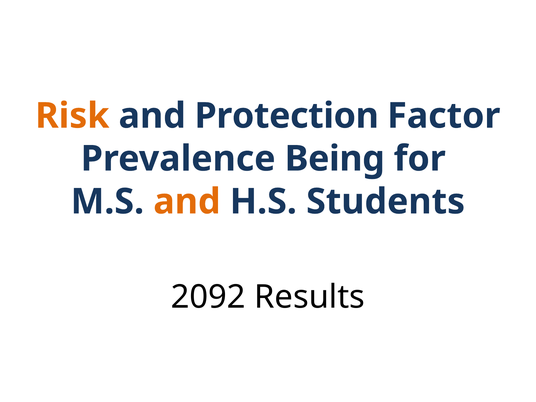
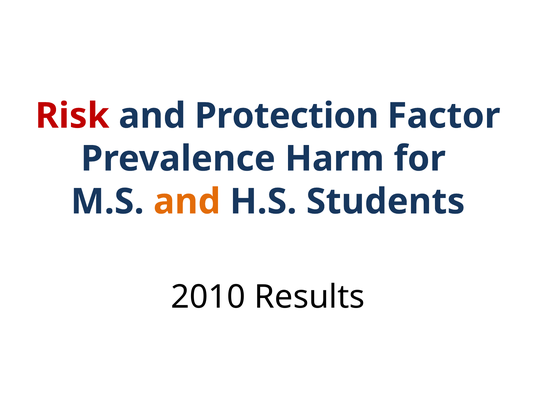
Risk colour: orange -> red
Being: Being -> Harm
2092: 2092 -> 2010
